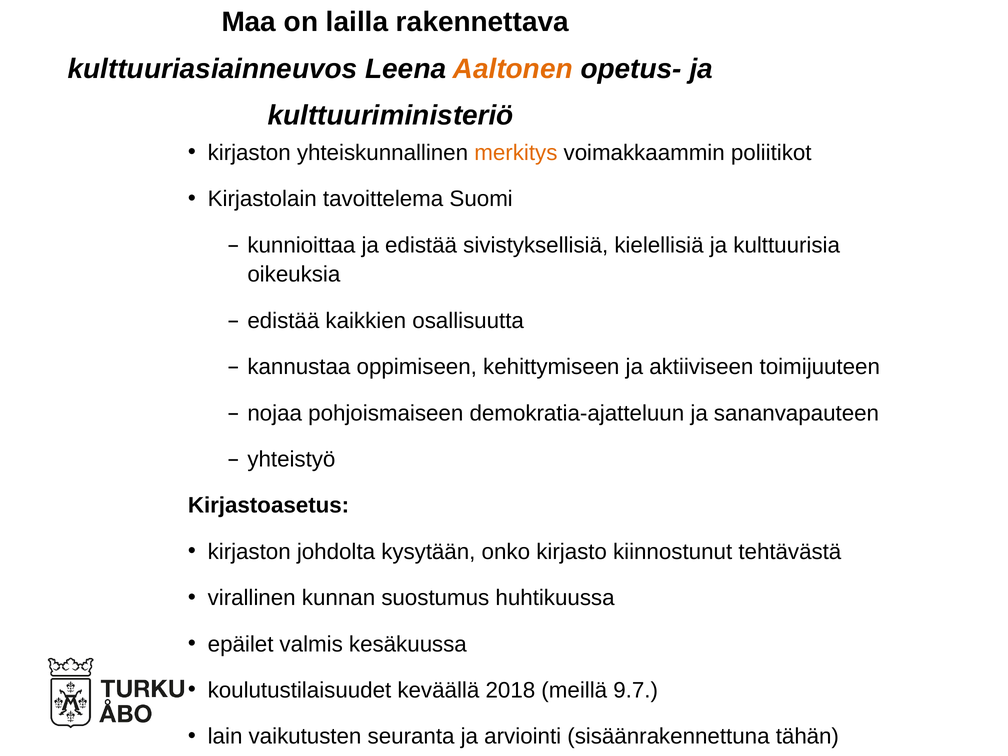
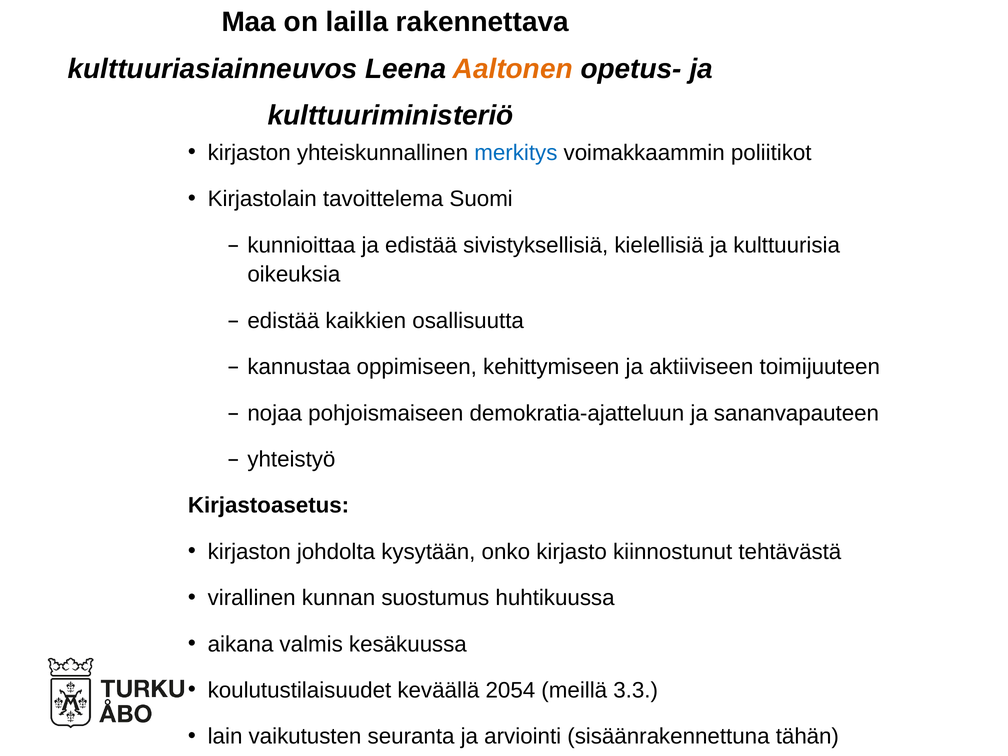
merkitys colour: orange -> blue
epäilet: epäilet -> aikana
2018: 2018 -> 2054
9.7: 9.7 -> 3.3
